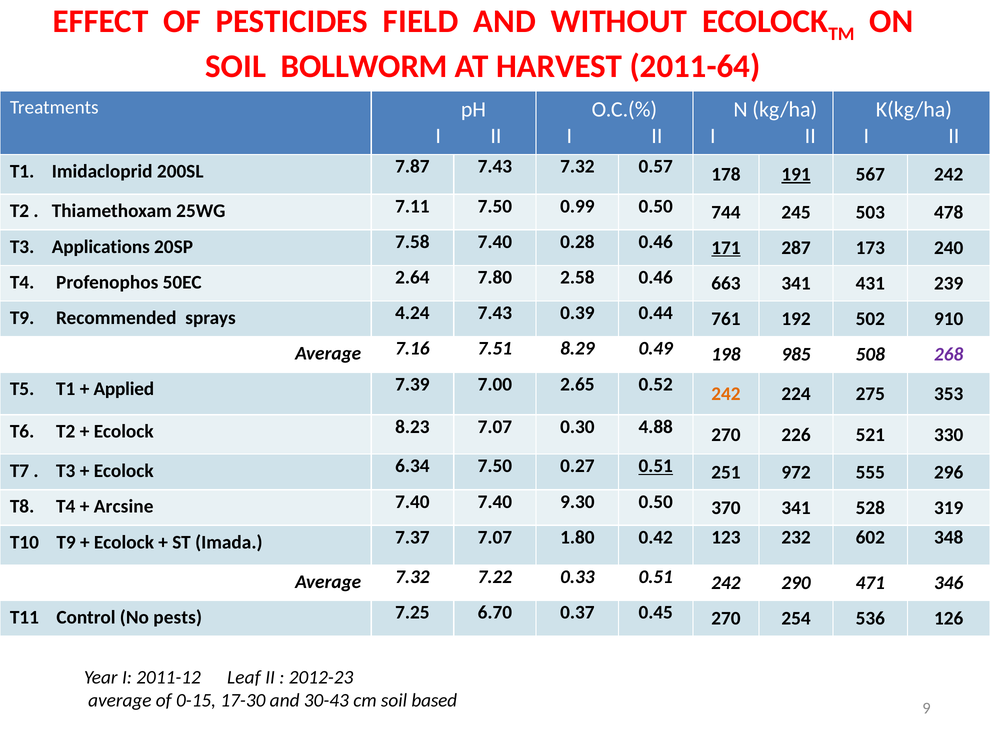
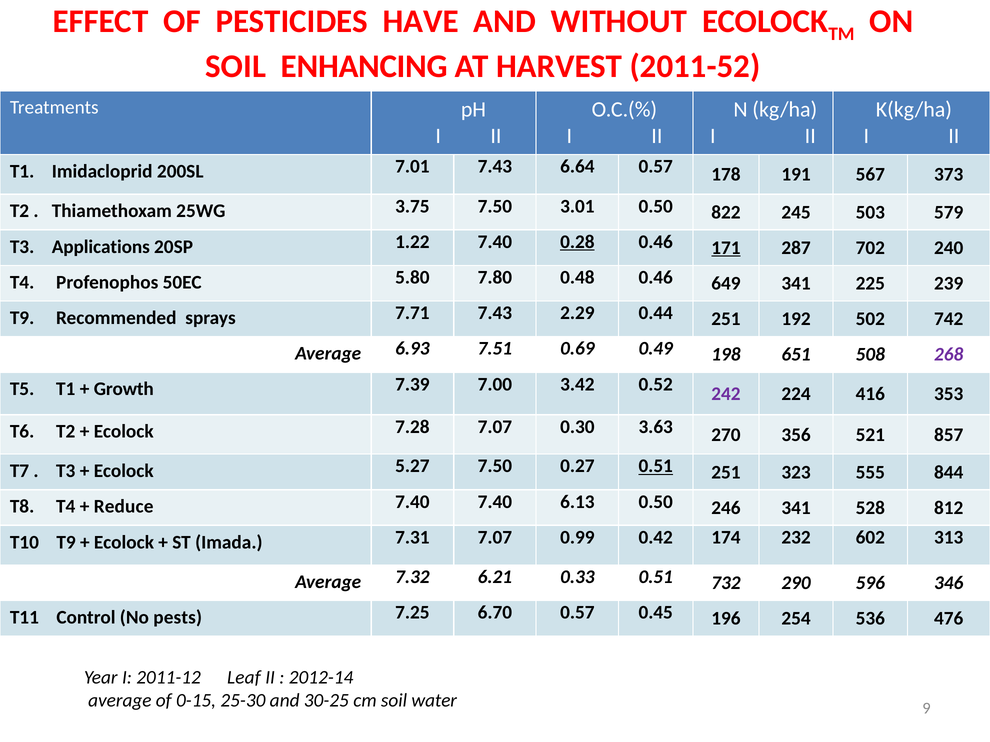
FIELD: FIELD -> HAVE
BOLLWORM: BOLLWORM -> ENHANCING
2011-64: 2011-64 -> 2011-52
7.87: 7.87 -> 7.01
7.43 7.32: 7.32 -> 6.64
191 underline: present -> none
567 242: 242 -> 373
7.11: 7.11 -> 3.75
0.99: 0.99 -> 3.01
744: 744 -> 822
478: 478 -> 579
7.58: 7.58 -> 1.22
0.28 underline: none -> present
173: 173 -> 702
2.64: 2.64 -> 5.80
2.58: 2.58 -> 0.48
663: 663 -> 649
431: 431 -> 225
4.24: 4.24 -> 7.71
0.39: 0.39 -> 2.29
0.44 761: 761 -> 251
910: 910 -> 742
7.16: 7.16 -> 6.93
8.29: 8.29 -> 0.69
985: 985 -> 651
Applied: Applied -> Growth
2.65: 2.65 -> 3.42
242 at (726, 394) colour: orange -> purple
275: 275 -> 416
8.23: 8.23 -> 7.28
4.88: 4.88 -> 3.63
226: 226 -> 356
330: 330 -> 857
6.34: 6.34 -> 5.27
972: 972 -> 323
296: 296 -> 844
Arcsine: Arcsine -> Reduce
9.30: 9.30 -> 6.13
370: 370 -> 246
319: 319 -> 812
7.37: 7.37 -> 7.31
1.80: 1.80 -> 0.99
123: 123 -> 174
348: 348 -> 313
7.22: 7.22 -> 6.21
0.51 242: 242 -> 732
471: 471 -> 596
6.70 0.37: 0.37 -> 0.57
0.45 270: 270 -> 196
126: 126 -> 476
2012-23: 2012-23 -> 2012-14
17-30: 17-30 -> 25-30
30-43: 30-43 -> 30-25
based: based -> water
